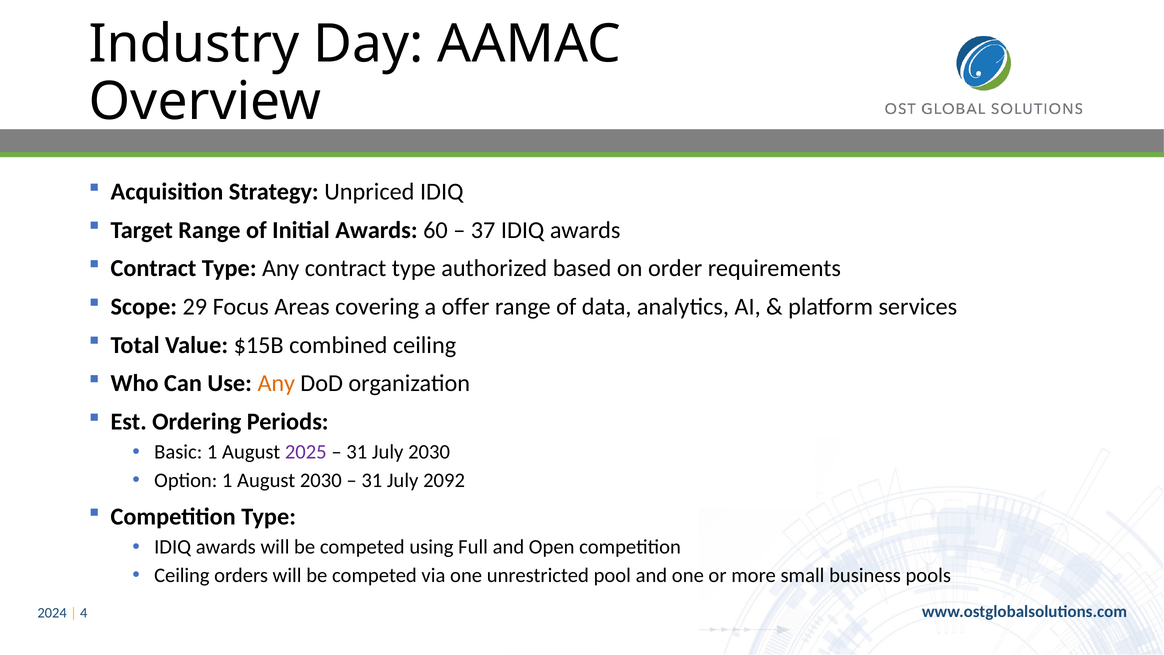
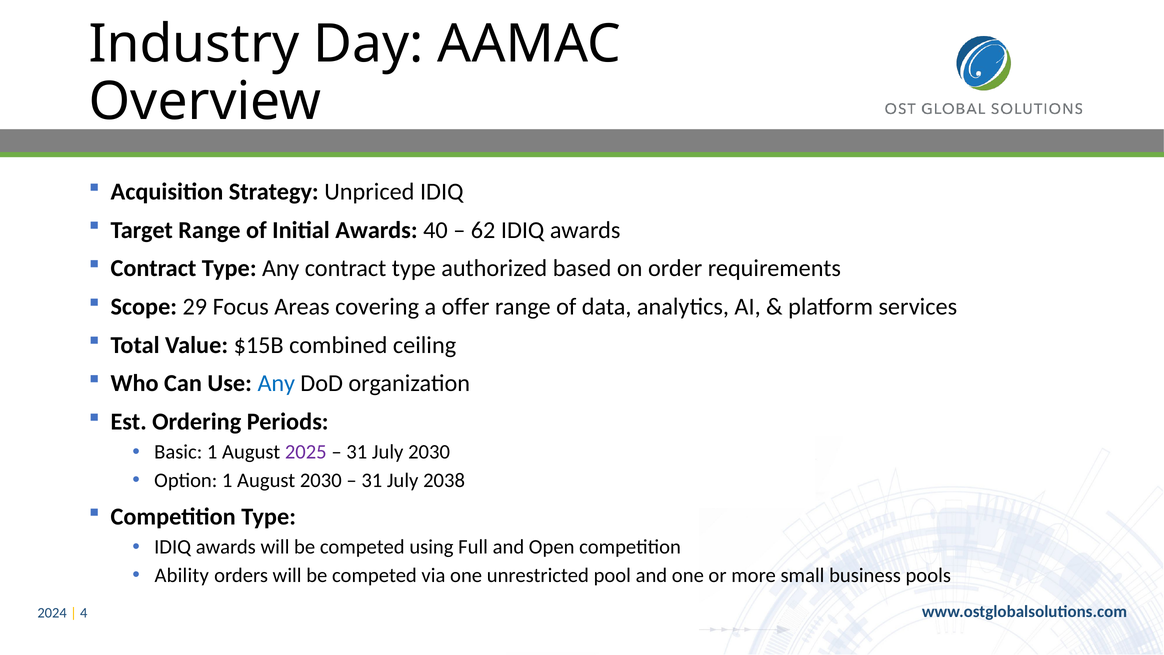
60: 60 -> 40
37: 37 -> 62
Any at (276, 383) colour: orange -> blue
2092: 2092 -> 2038
Ceiling at (182, 575): Ceiling -> Ability
